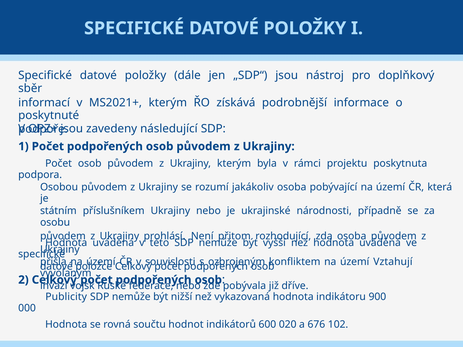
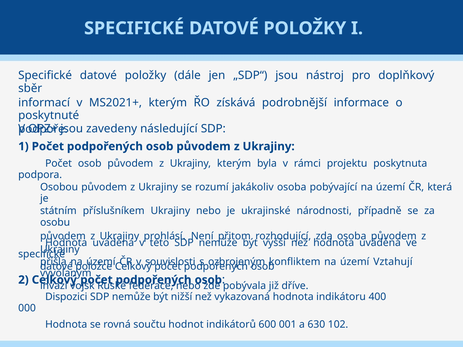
Publicity: Publicity -> Dispozici
900: 900 -> 400
020: 020 -> 001
676: 676 -> 630
